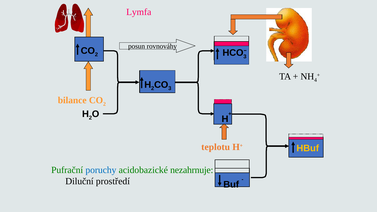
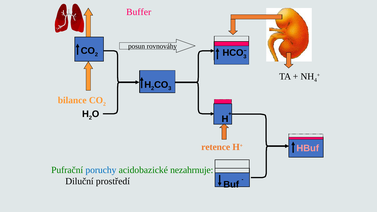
Lymfa: Lymfa -> Buffer
teplotu: teplotu -> retence
HBuf colour: yellow -> pink
